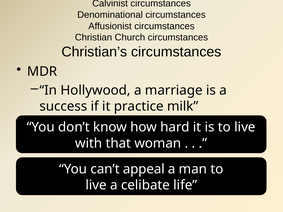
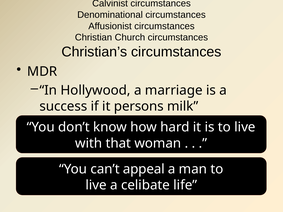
practice: practice -> persons
